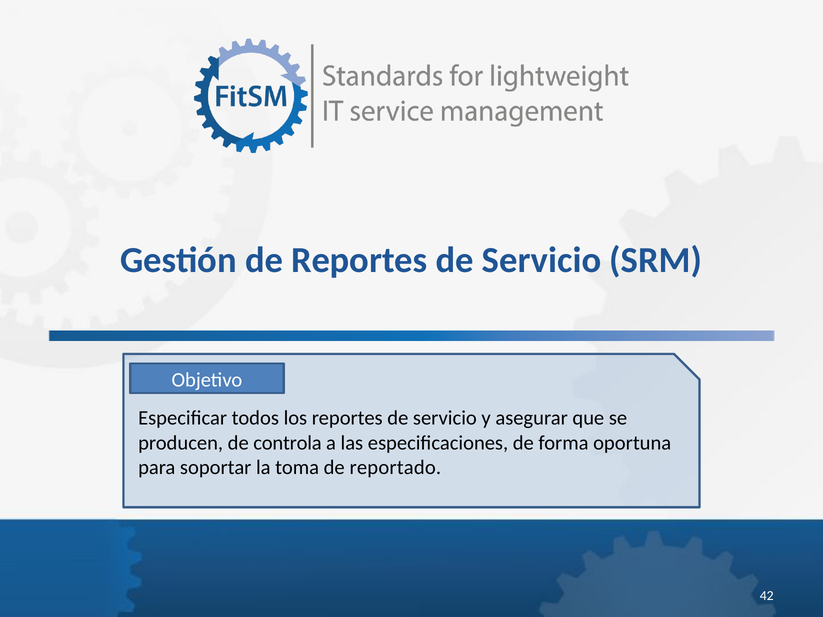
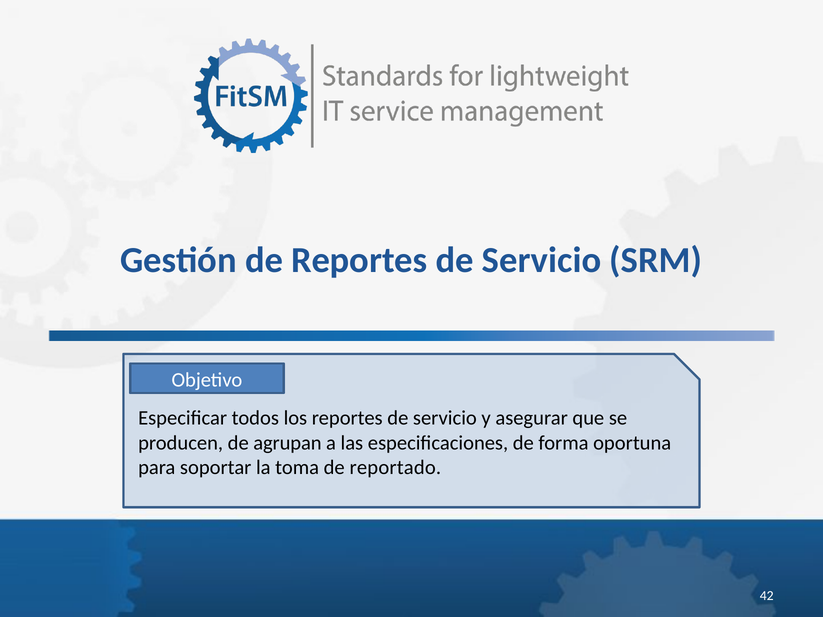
controla: controla -> agrupan
